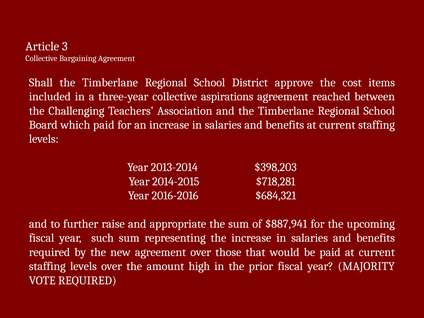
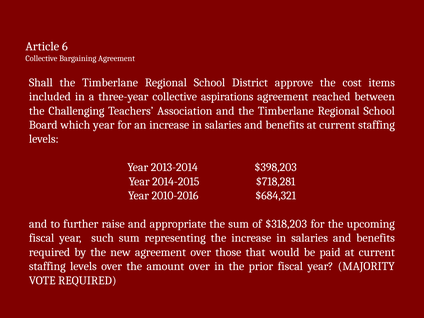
3: 3 -> 6
which paid: paid -> year
2016-2016: 2016-2016 -> 2010-2016
$887,941: $887,941 -> $318,203
amount high: high -> over
